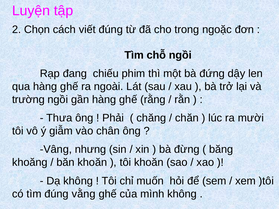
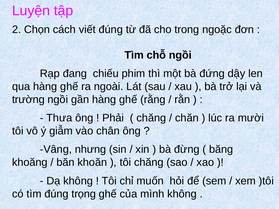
tôi khoăn: khoăn -> chăng
vằng: vằng -> trọng
